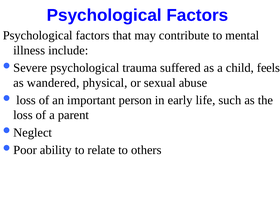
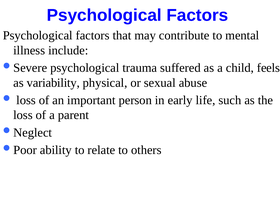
wandered: wandered -> variability
